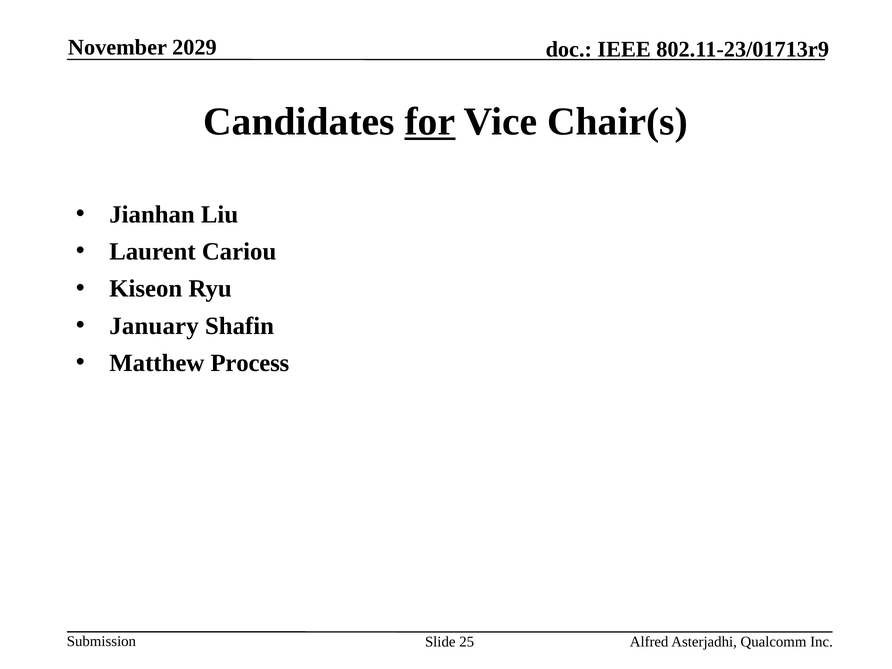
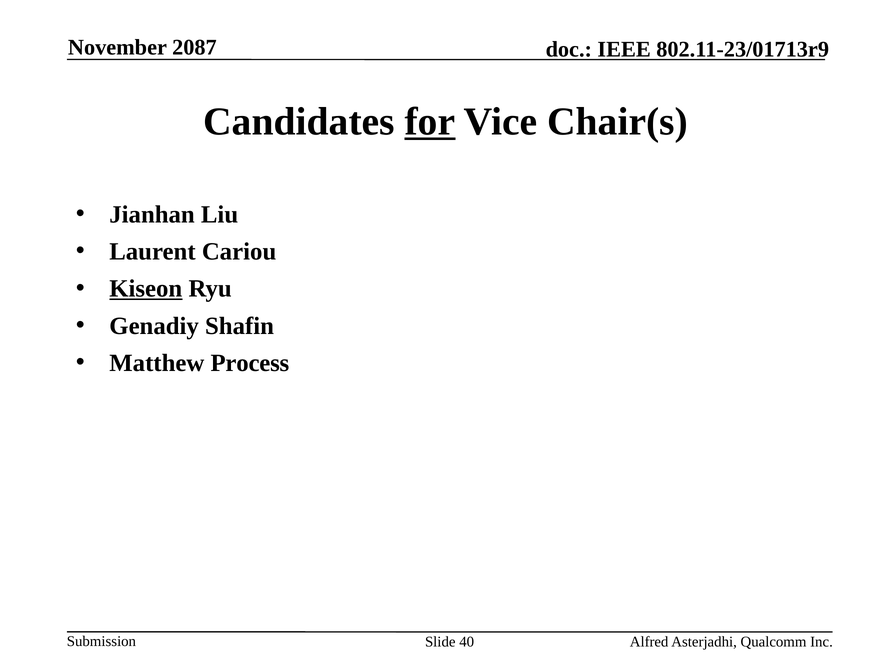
2029: 2029 -> 2087
Kiseon underline: none -> present
January: January -> Genadiy
25: 25 -> 40
